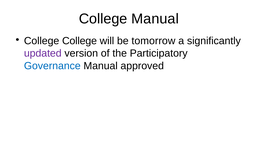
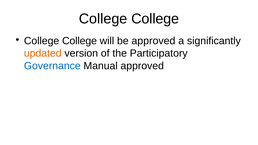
Manual at (155, 19): Manual -> College
be tomorrow: tomorrow -> approved
updated colour: purple -> orange
